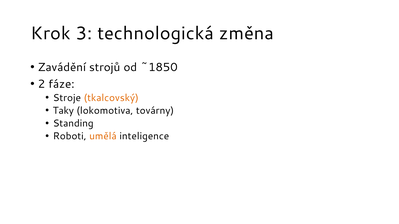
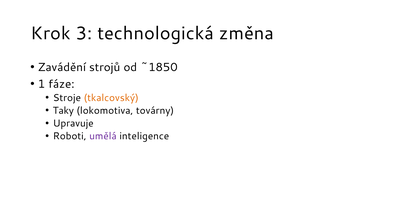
2: 2 -> 1
Standing: Standing -> Upravuje
umělá colour: orange -> purple
